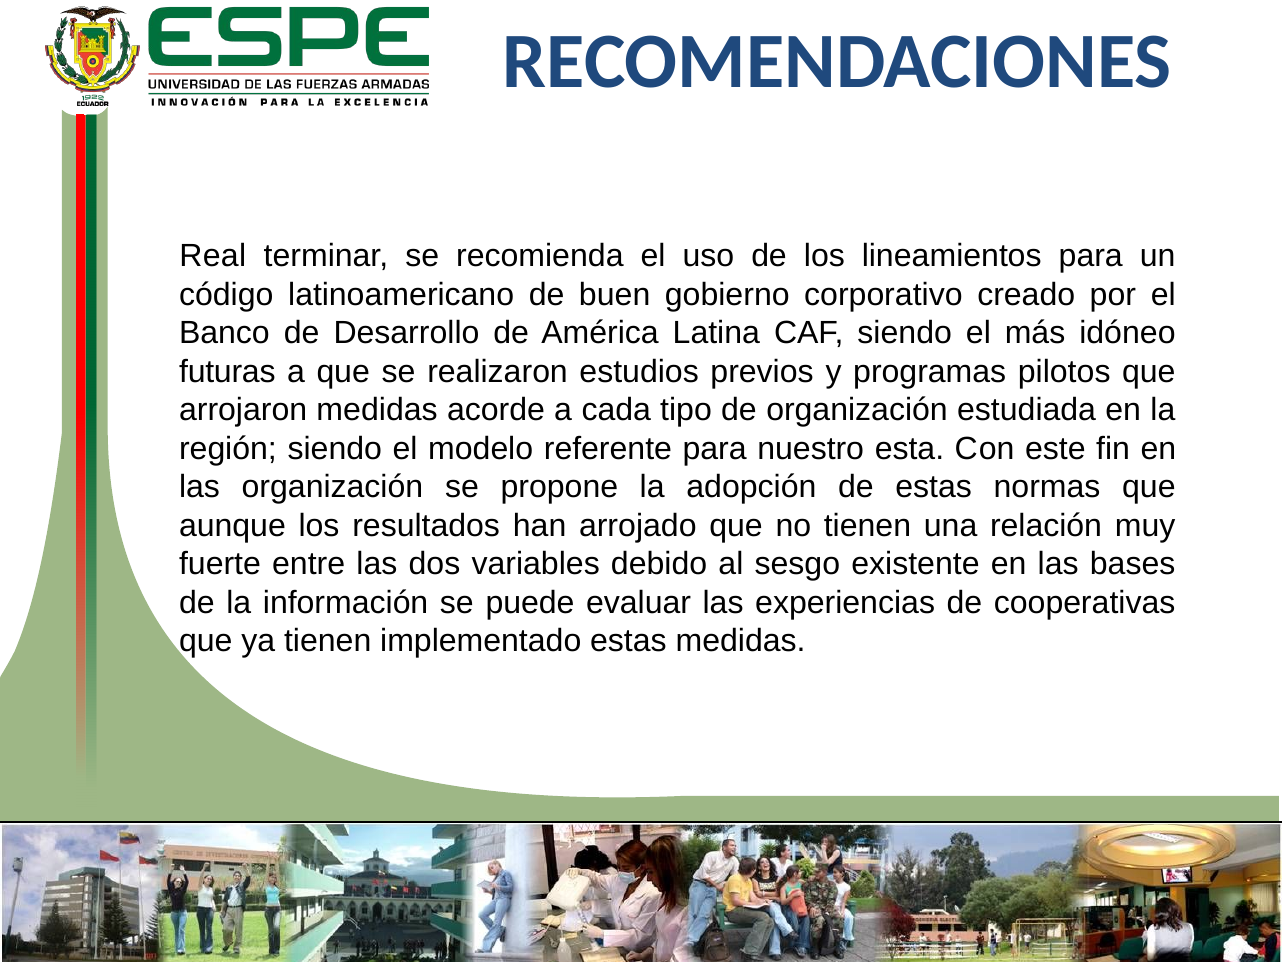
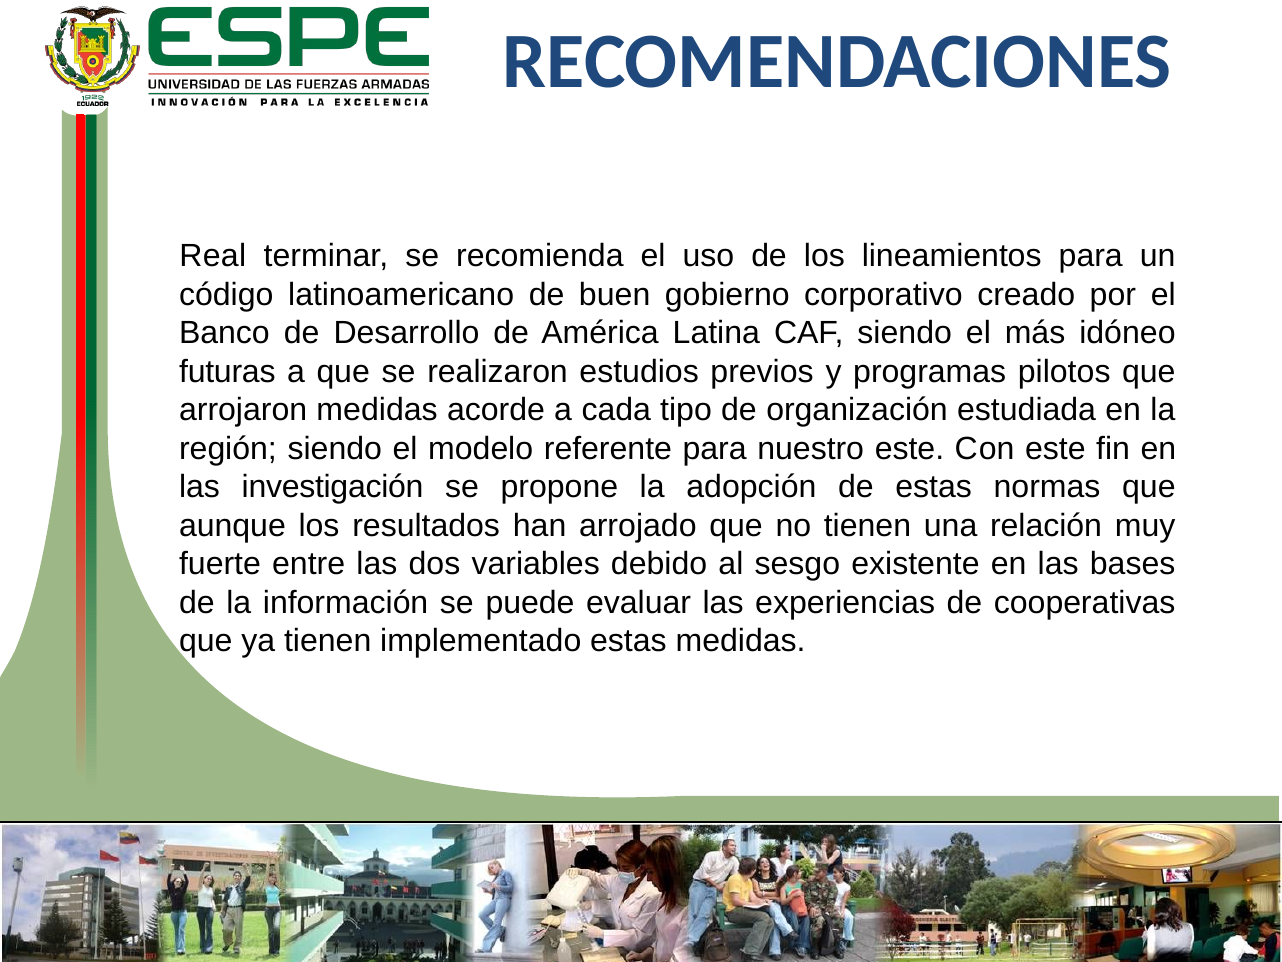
nuestro esta: esta -> este
las organización: organización -> investigación
